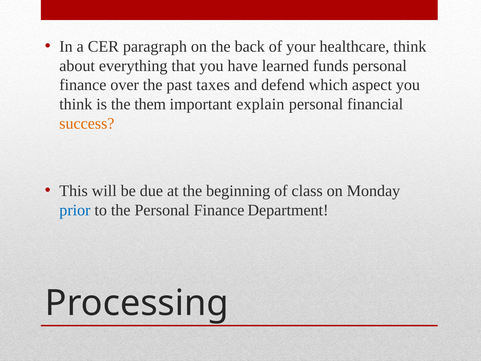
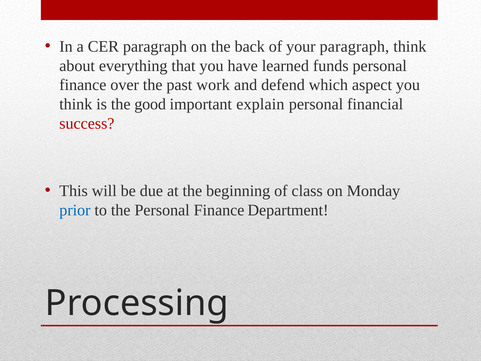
your healthcare: healthcare -> paragraph
taxes: taxes -> work
them: them -> good
success colour: orange -> red
